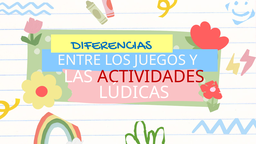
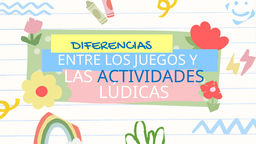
ACTIVIDADES colour: red -> blue
